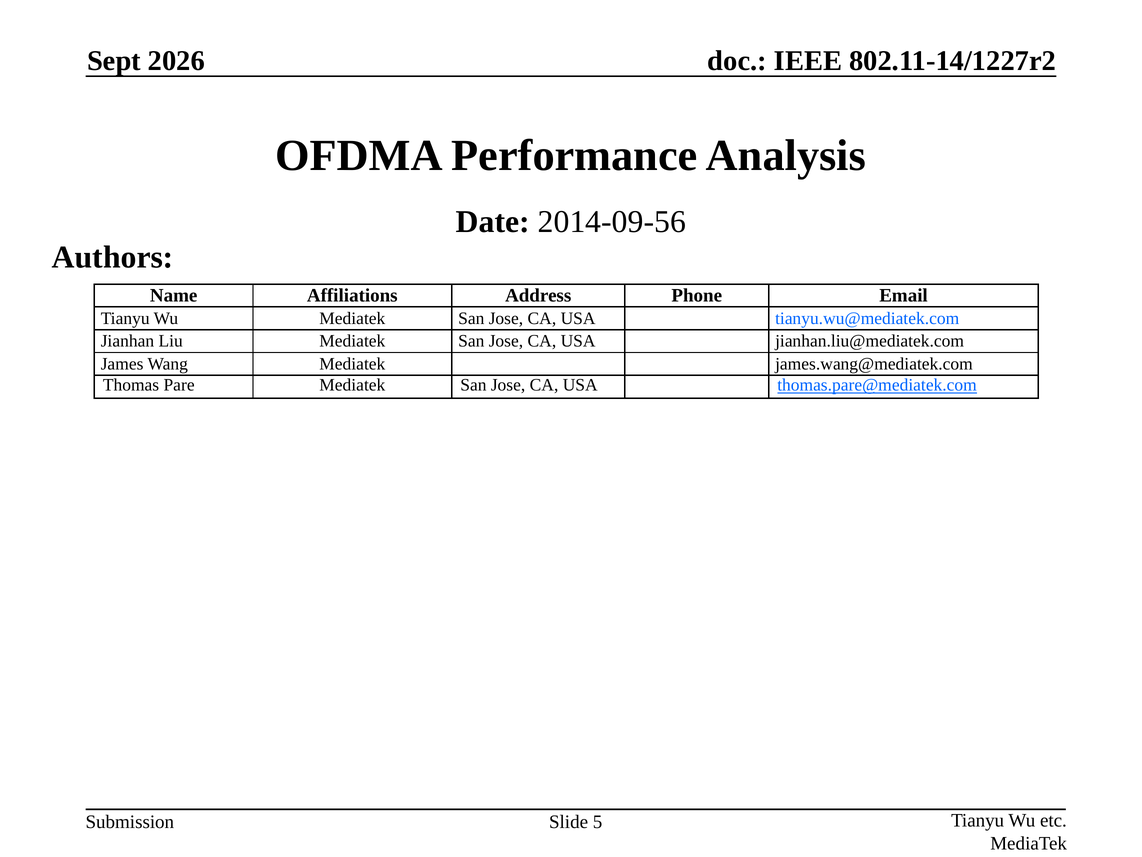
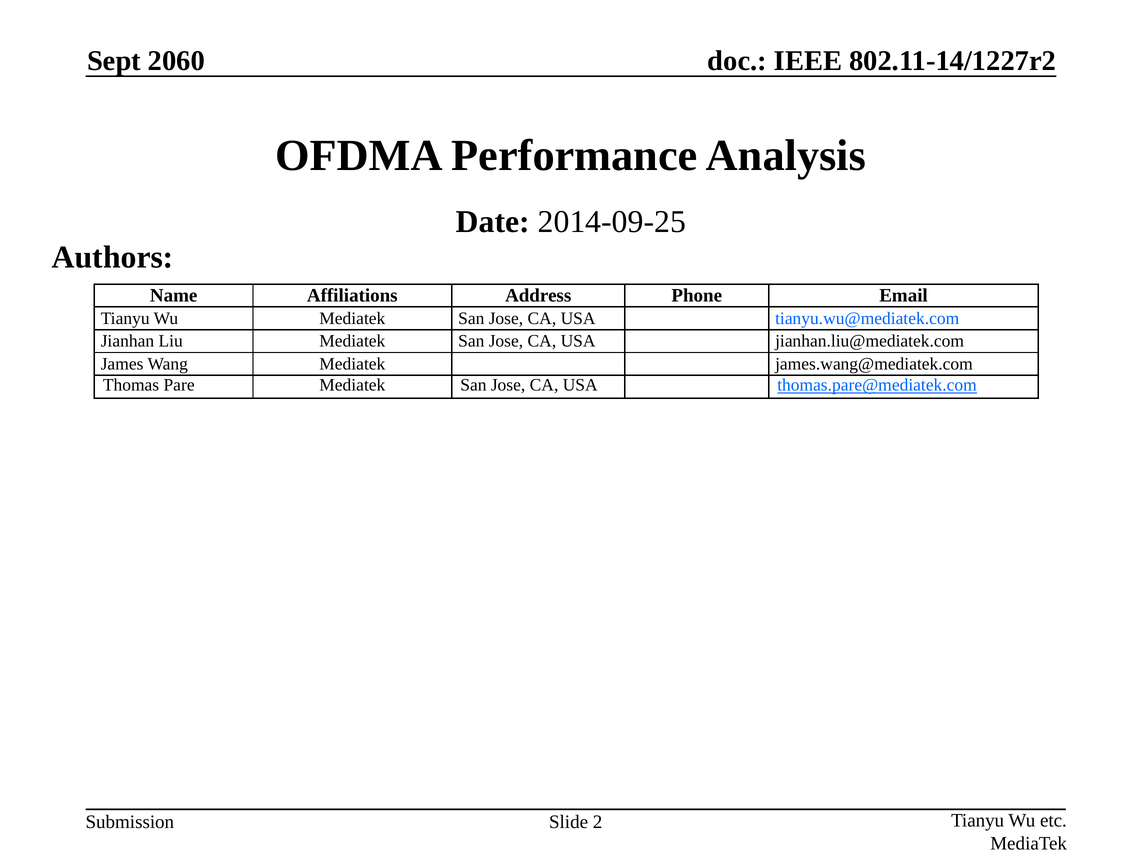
2026: 2026 -> 2060
2014-09-56: 2014-09-56 -> 2014-09-25
5: 5 -> 2
